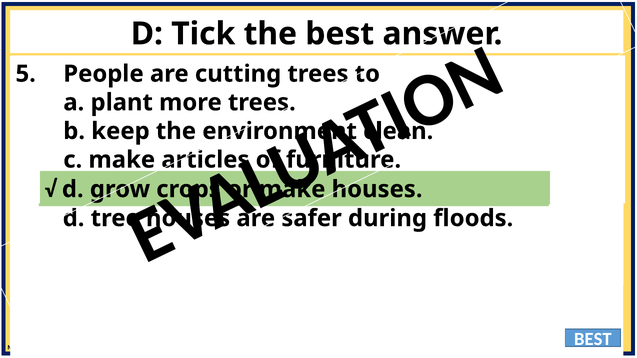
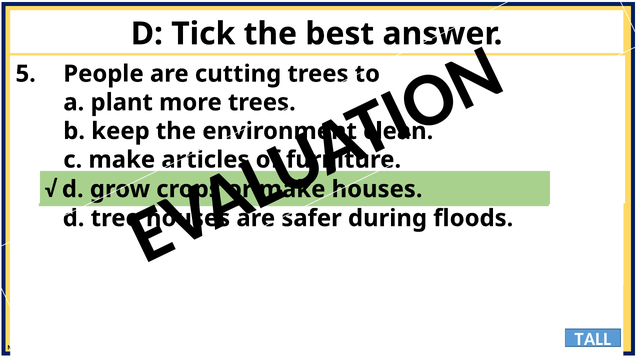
BEST at (593, 339): BEST -> TALL
